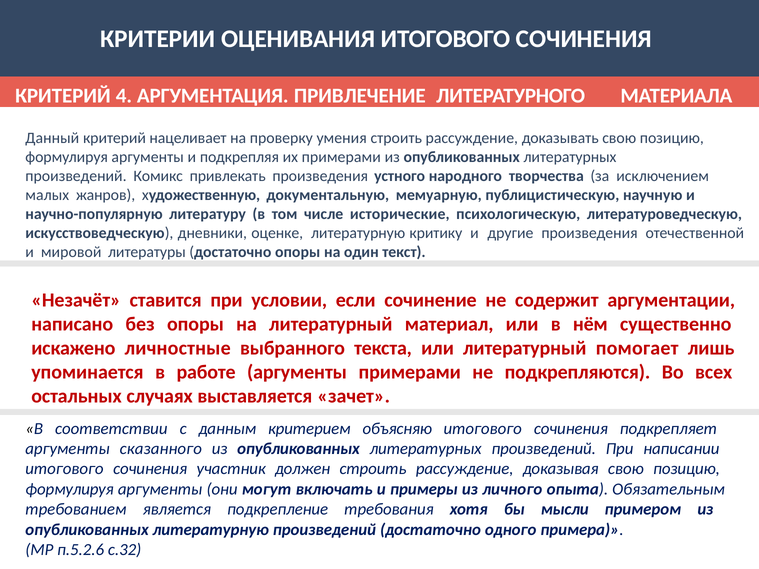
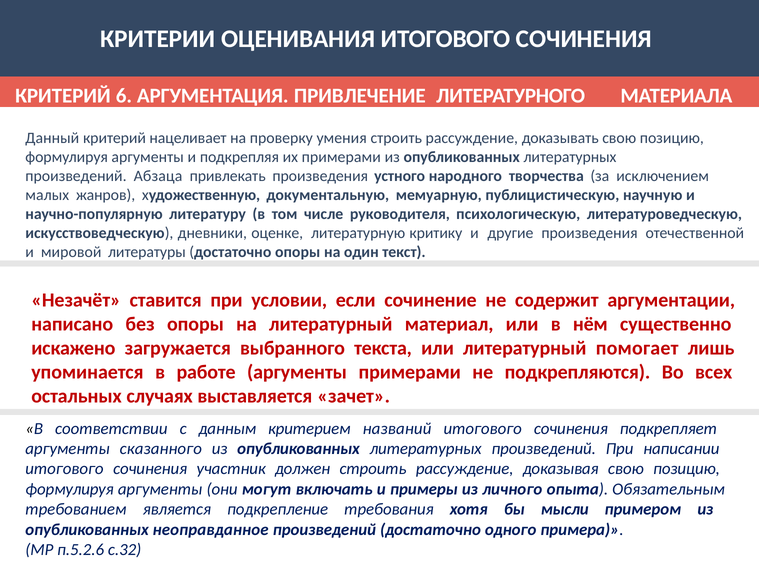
4: 4 -> 6
Комикс: Комикс -> Абзаца
исторические: исторические -> руководителя
личностные: личностные -> загружается
объясняю: объясняю -> названий
опубликованных литературную: литературную -> неоправданное
